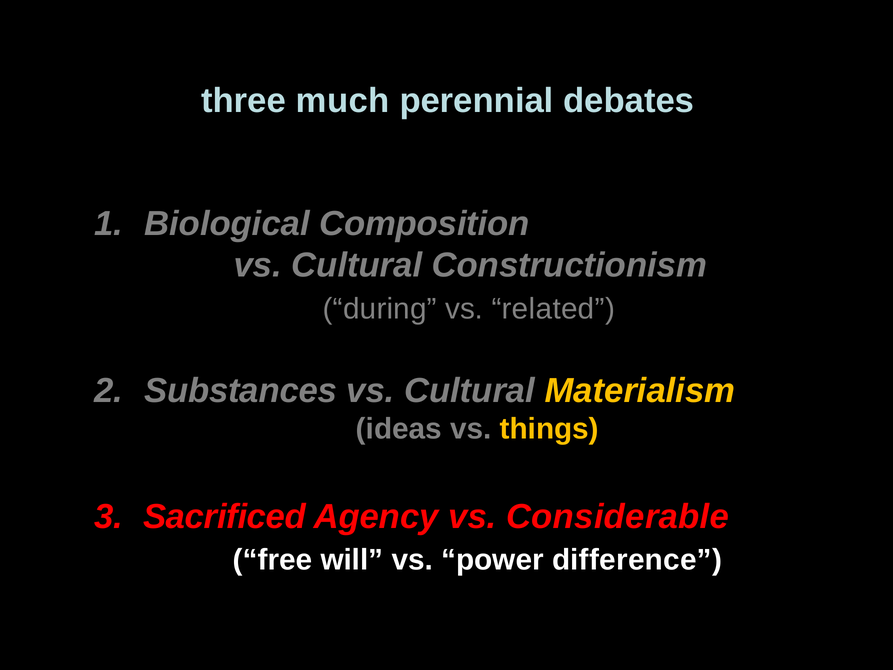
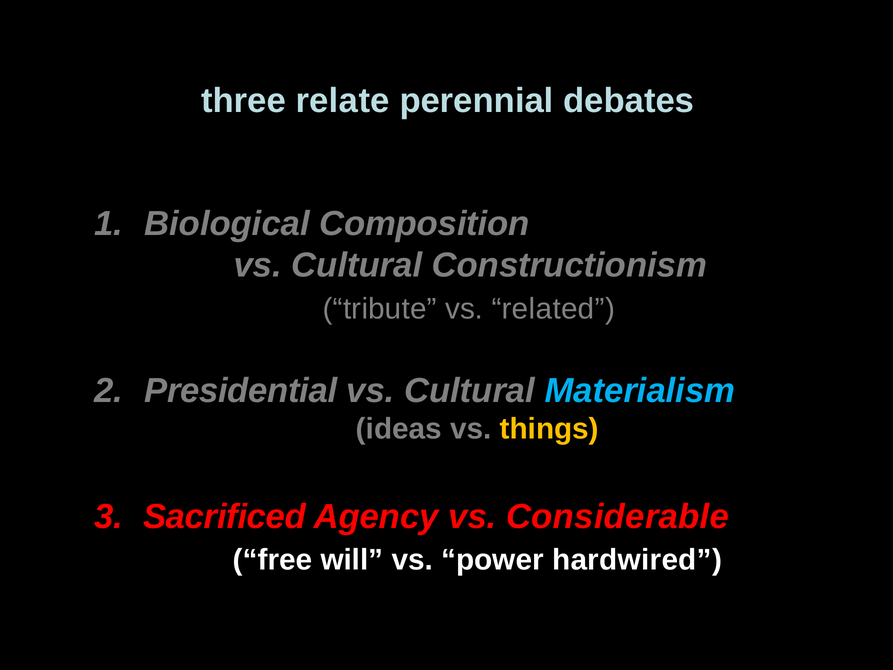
much: much -> relate
during: during -> tribute
Substances: Substances -> Presidential
Materialism colour: yellow -> light blue
difference: difference -> hardwired
